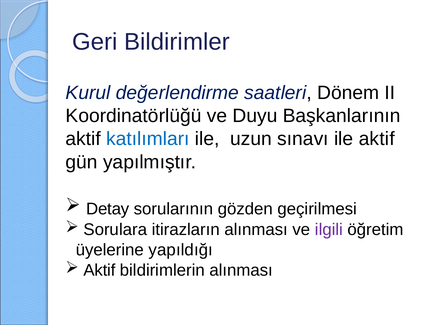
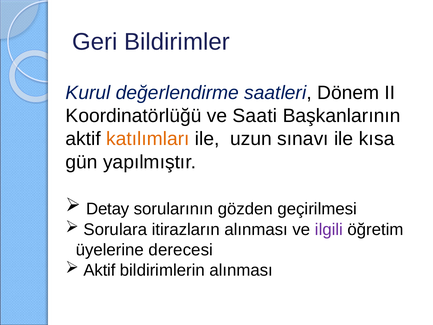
Duyu: Duyu -> Saati
katılımları colour: blue -> orange
ile aktif: aktif -> kısa
yapıldığı: yapıldığı -> derecesi
